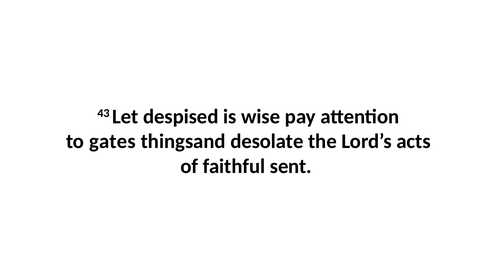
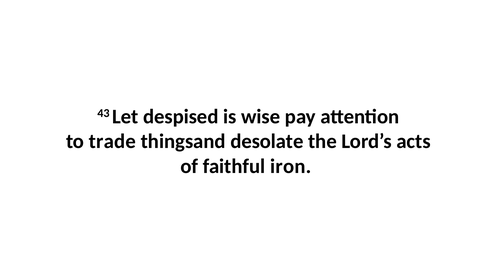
gates: gates -> trade
sent: sent -> iron
